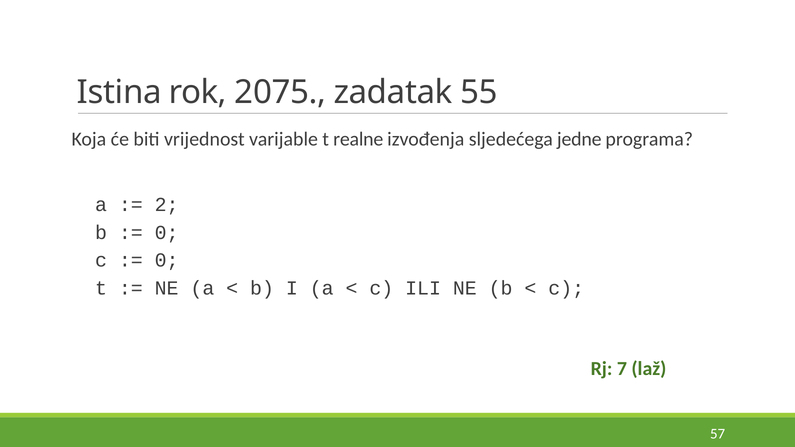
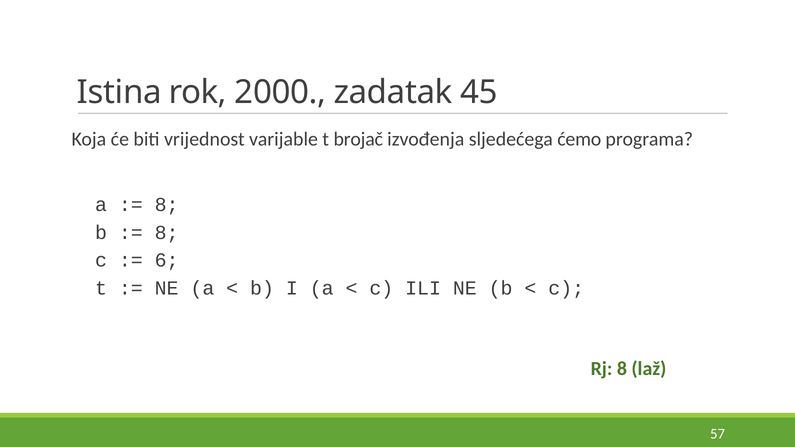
2075: 2075 -> 2000
55: 55 -> 45
realne: realne -> brojač
jedne: jedne -> ćemo
2 at (167, 205): 2 -> 8
0 at (167, 233): 0 -> 8
0 at (167, 261): 0 -> 6
Rj 7: 7 -> 8
